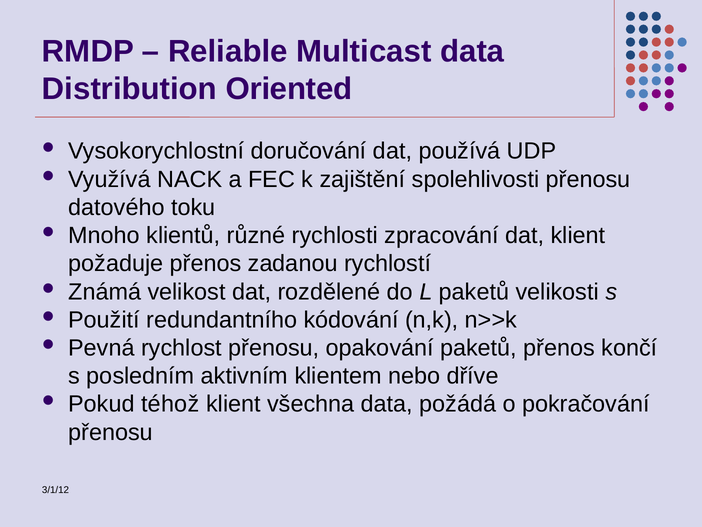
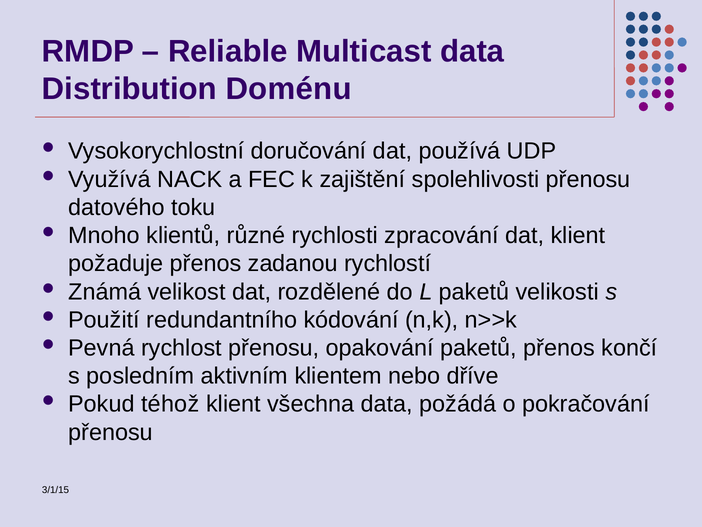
Oriented: Oriented -> Doménu
3/1/12: 3/1/12 -> 3/1/15
